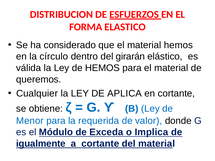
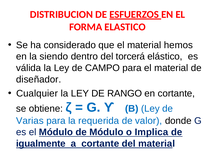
círculo: círculo -> siendo
girarán: girarán -> torcerá
de HEMOS: HEMOS -> CAMPO
queremos: queremos -> diseñador
APLICA: APLICA -> RANGO
Menor: Menor -> Varias
de Exceda: Exceda -> Módulo
